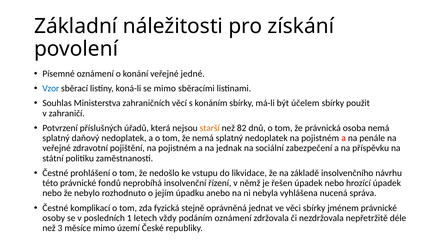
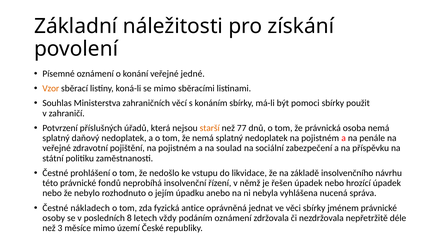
Vzor colour: blue -> orange
účelem: účelem -> pomoci
82: 82 -> 77
jednak: jednak -> soulad
komplikací: komplikací -> nákladech
stejně: stejně -> antice
1: 1 -> 8
